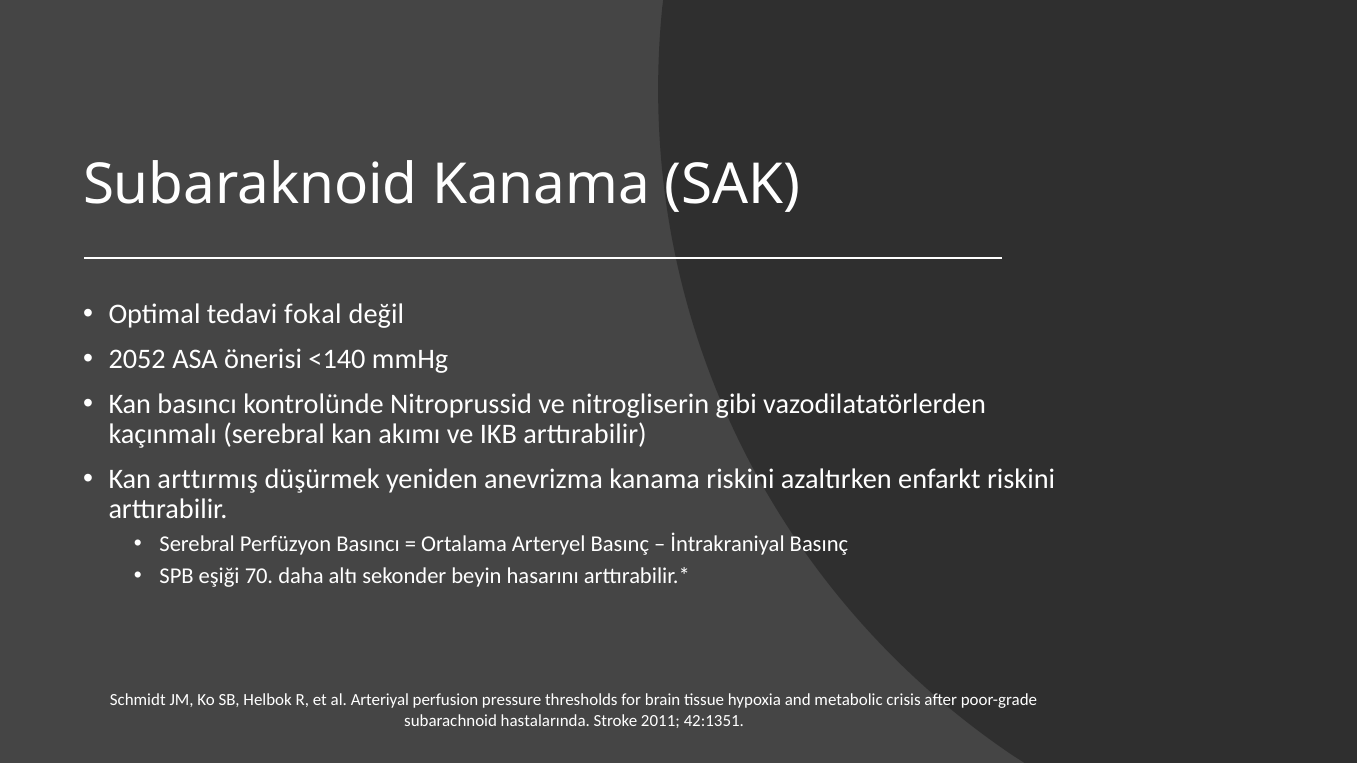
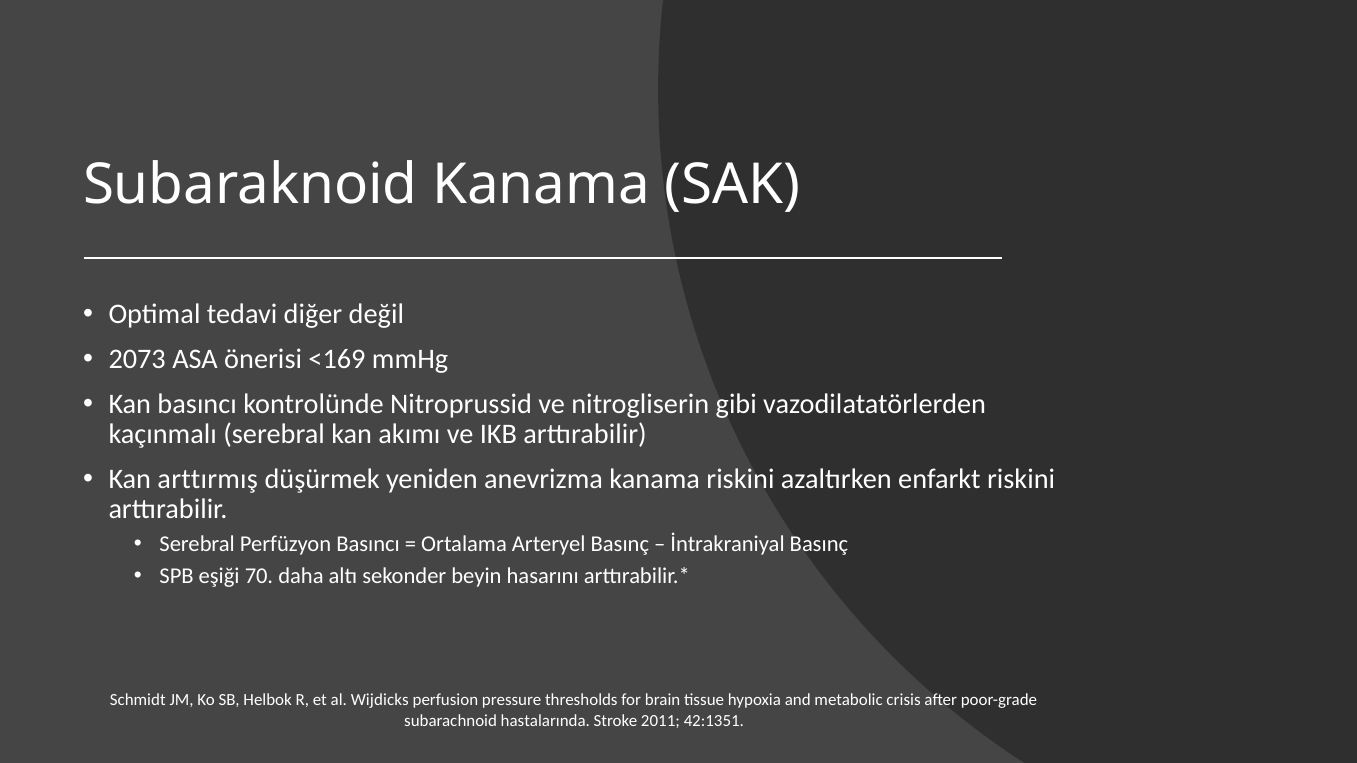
fokal: fokal -> diğer
2052: 2052 -> 2073
<140: <140 -> <169
Arteriyal: Arteriyal -> Wijdicks
